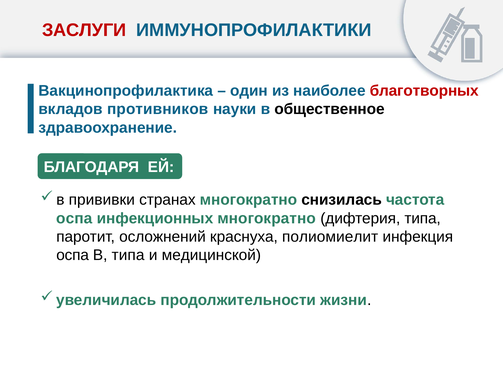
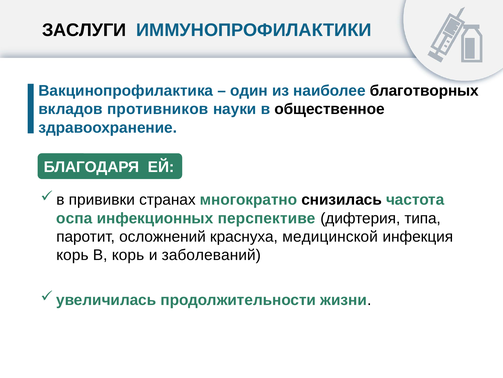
ЗАСЛУГИ colour: red -> black
благотворных colour: red -> black
инфекционных многократно: многократно -> перспективе
полиомиелит: полиомиелит -> медицинской
оспа at (73, 255): оспа -> корь
В типа: типа -> корь
медицинской: медицинской -> заболеваний
